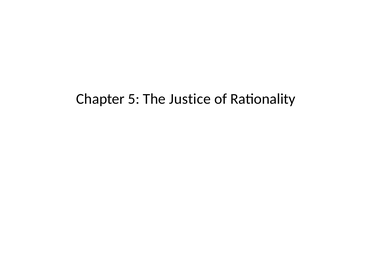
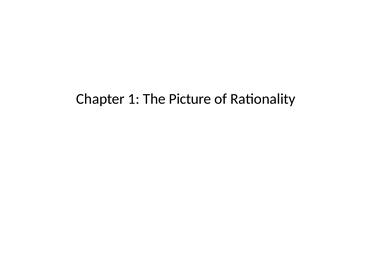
5: 5 -> 1
Justice: Justice -> Picture
